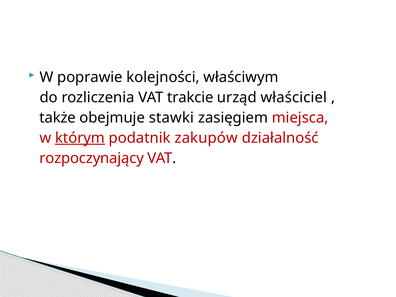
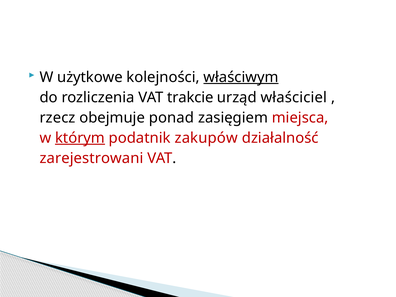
poprawie: poprawie -> użytkowe
właściwym underline: none -> present
także: także -> rzecz
stawki: stawki -> ponad
rozpoczynający: rozpoczynający -> zarejestrowani
